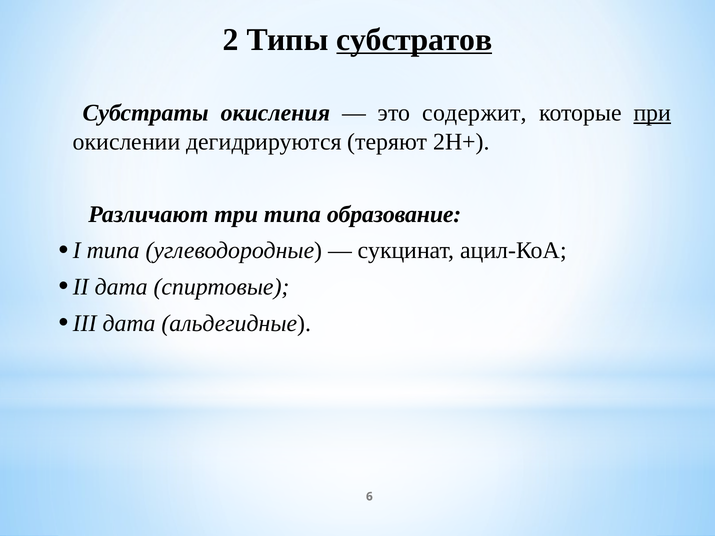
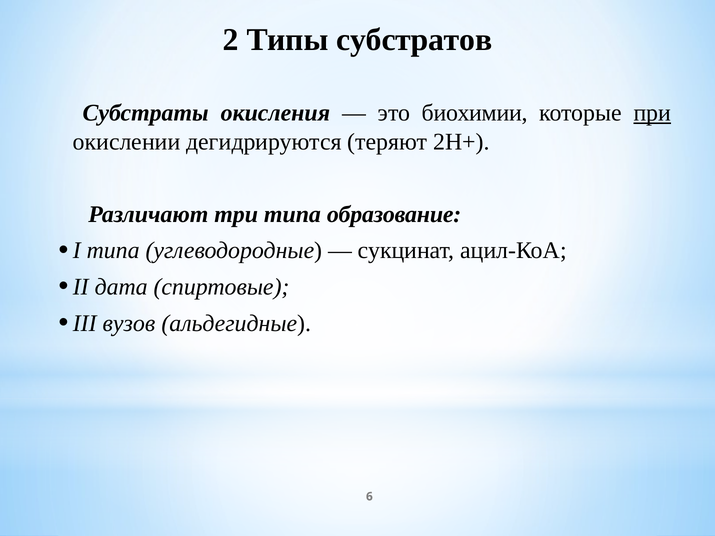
субстратов underline: present -> none
содержит: содержит -> биохимии
III дата: дата -> вузов
